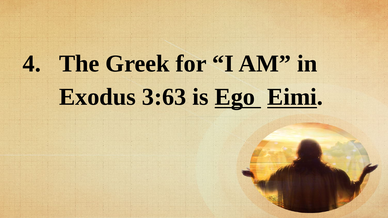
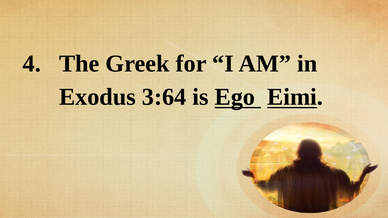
3:63: 3:63 -> 3:64
